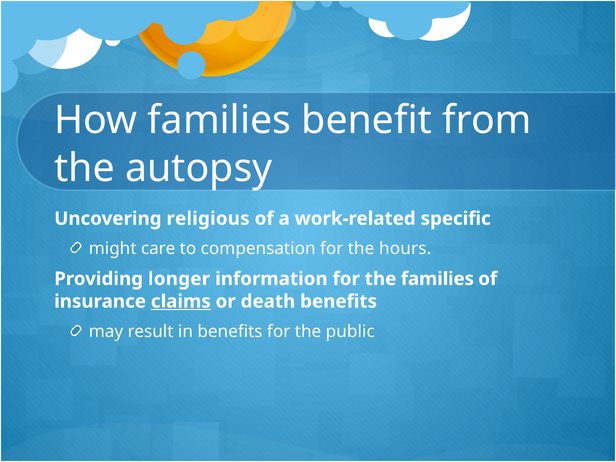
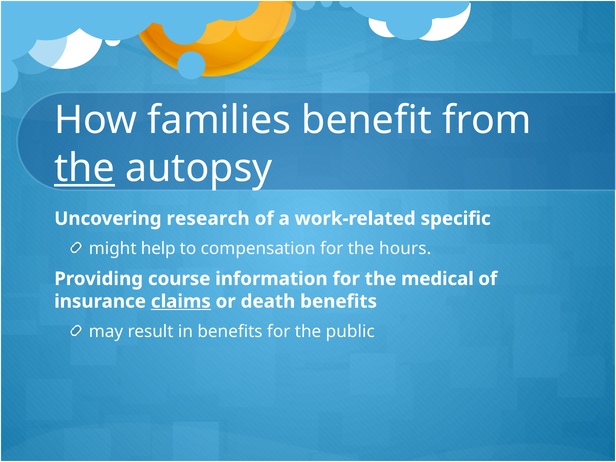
the at (85, 168) underline: none -> present
religious: religious -> research
care: care -> help
longer: longer -> course
the families: families -> medical
